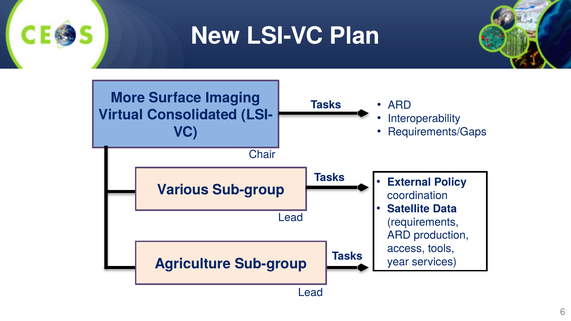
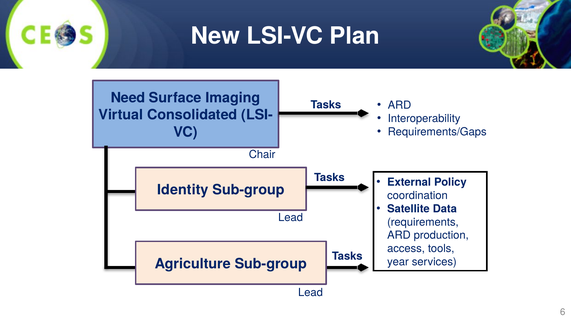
More: More -> Need
Various: Various -> Identity
